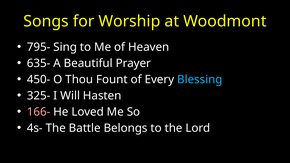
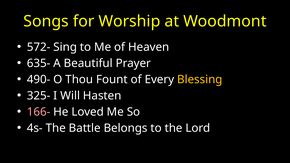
795-: 795- -> 572-
450-: 450- -> 490-
Blessing colour: light blue -> yellow
